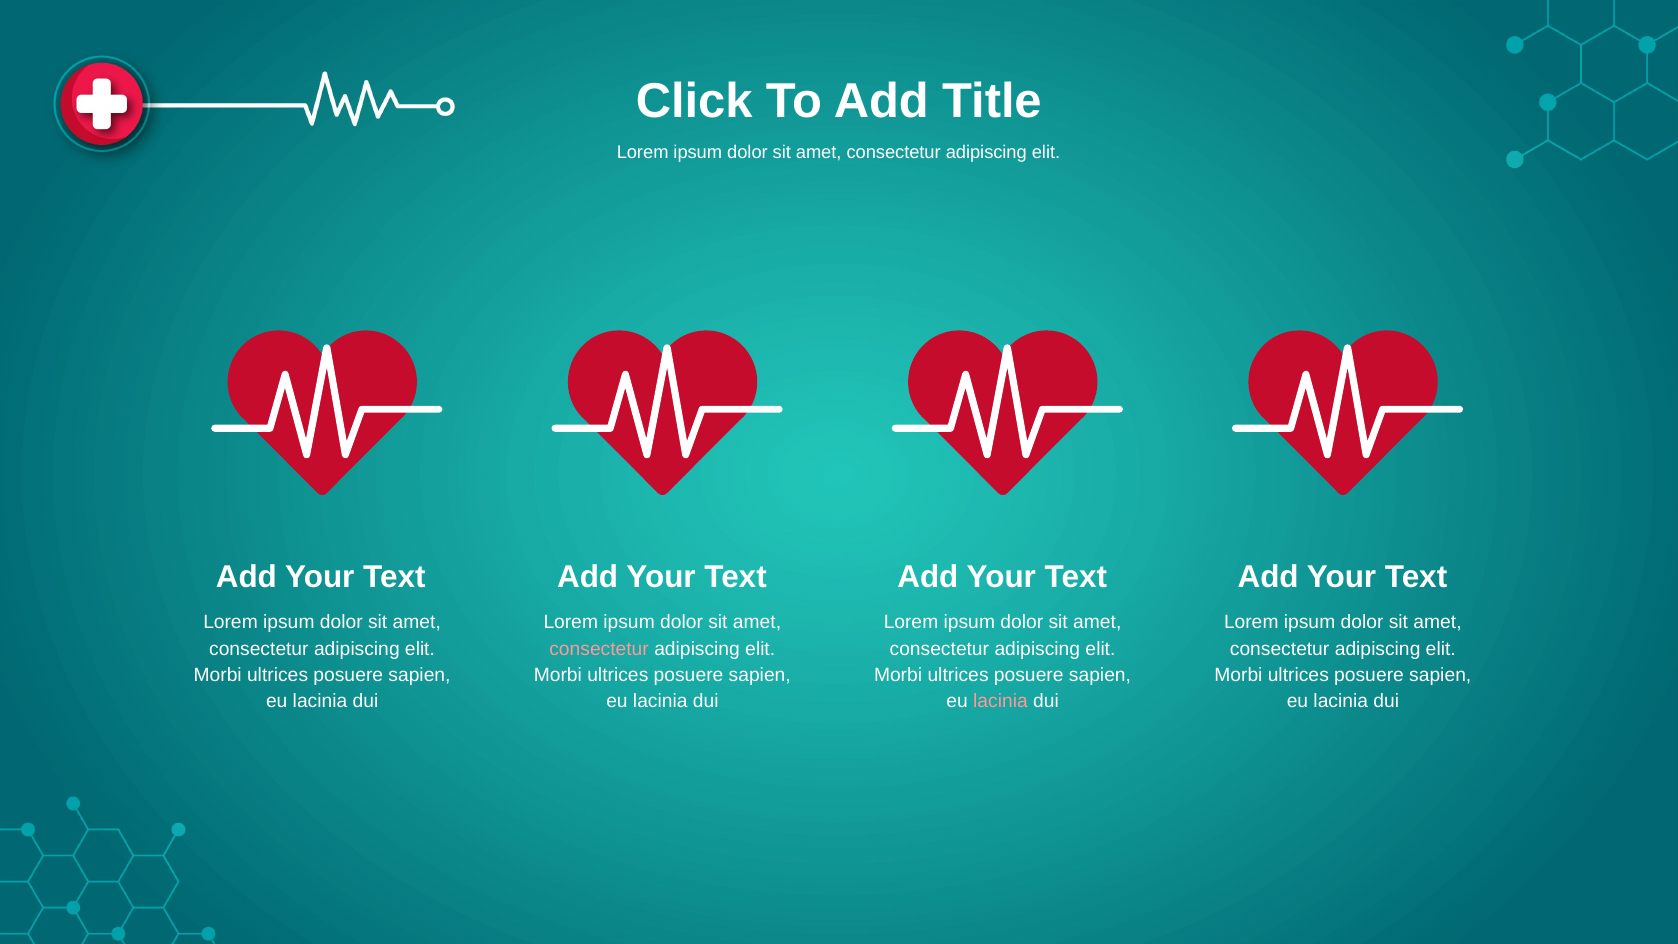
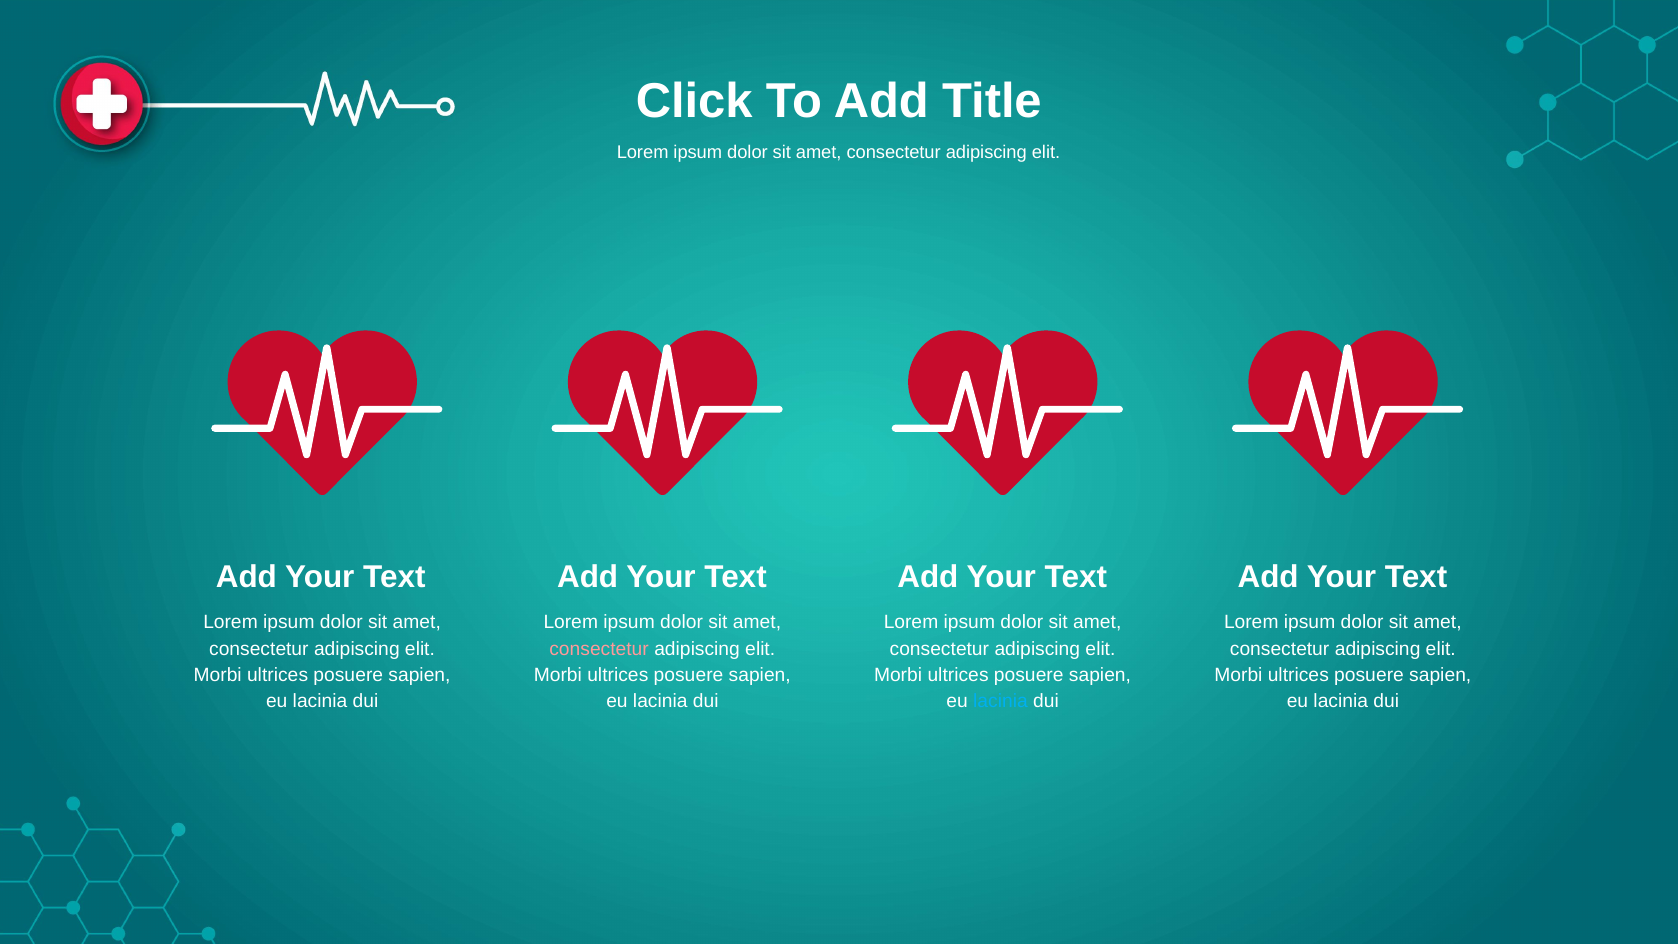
lacinia at (1000, 701) colour: pink -> light blue
